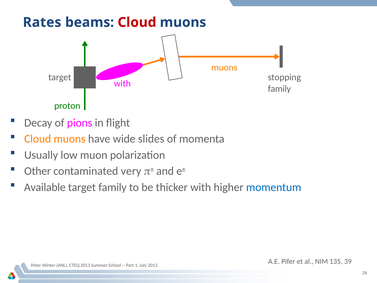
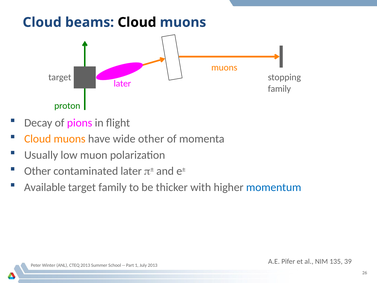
Rates at (42, 22): Rates -> Cloud
Cloud at (137, 22) colour: red -> black
with at (122, 84): with -> later
wide slides: slides -> other
contaminated very: very -> later
